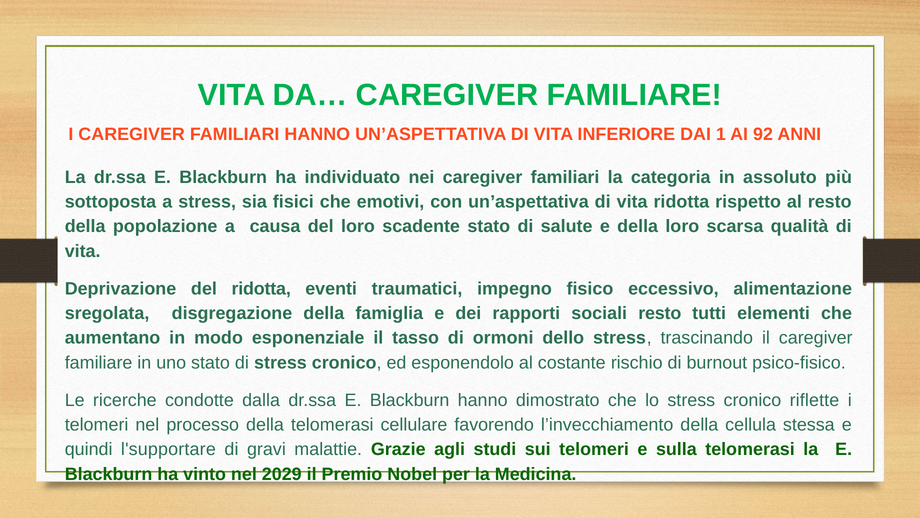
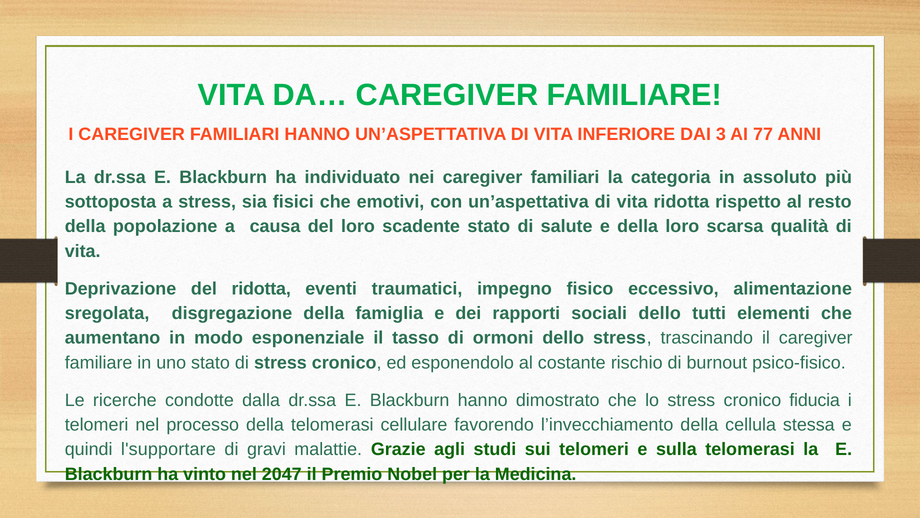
1: 1 -> 3
92: 92 -> 77
sociali resto: resto -> dello
riflette: riflette -> fiducia
2029: 2029 -> 2047
